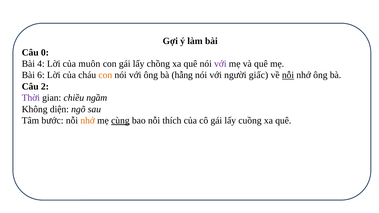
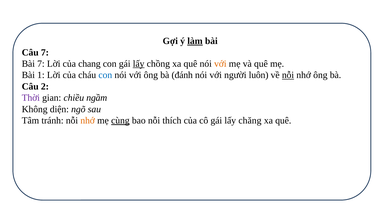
làm underline: none -> present
Câu 0: 0 -> 7
Bài 4: 4 -> 7
muôn: muôn -> chang
lấy at (139, 64) underline: none -> present
với at (220, 64) colour: purple -> orange
6: 6 -> 1
con at (105, 75) colour: orange -> blue
hẫng: hẫng -> đánh
giấc: giấc -> luôn
bước: bước -> tránh
cuồng: cuồng -> chăng
